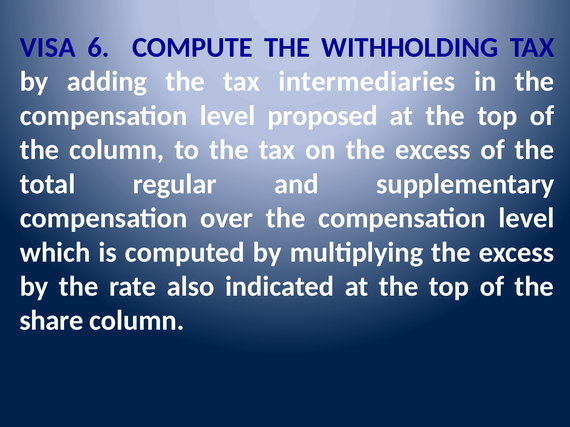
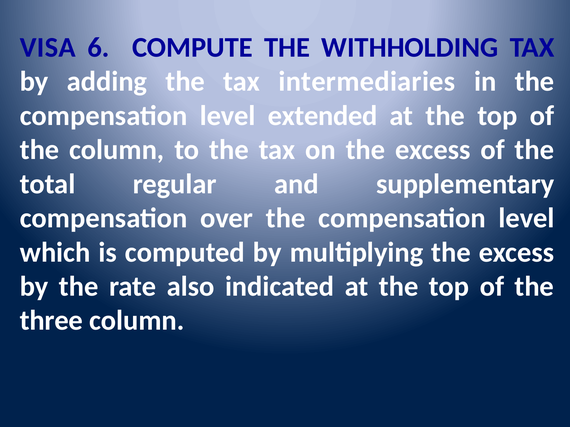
proposed: proposed -> extended
share: share -> three
